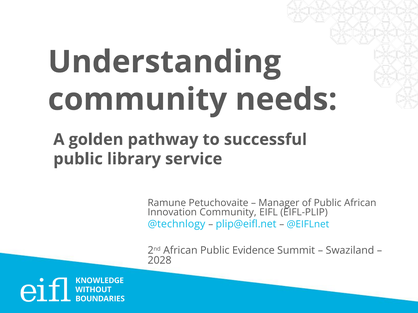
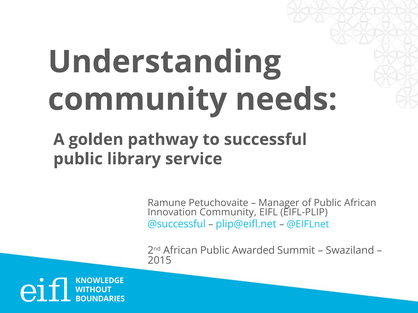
@technlogy: @technlogy -> @successful
Evidence: Evidence -> Awarded
2028: 2028 -> 2015
